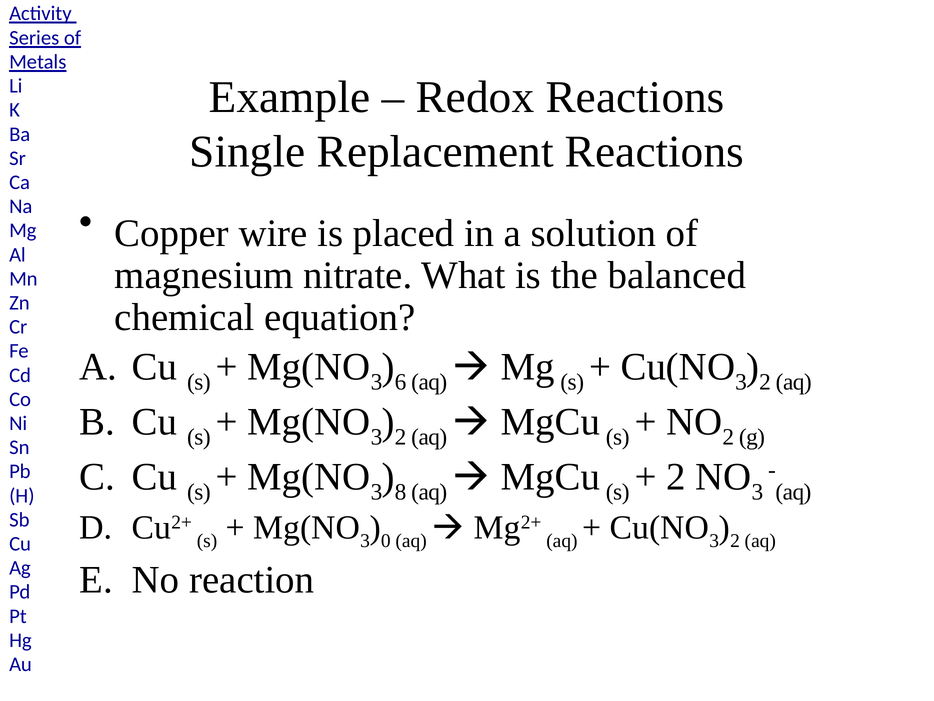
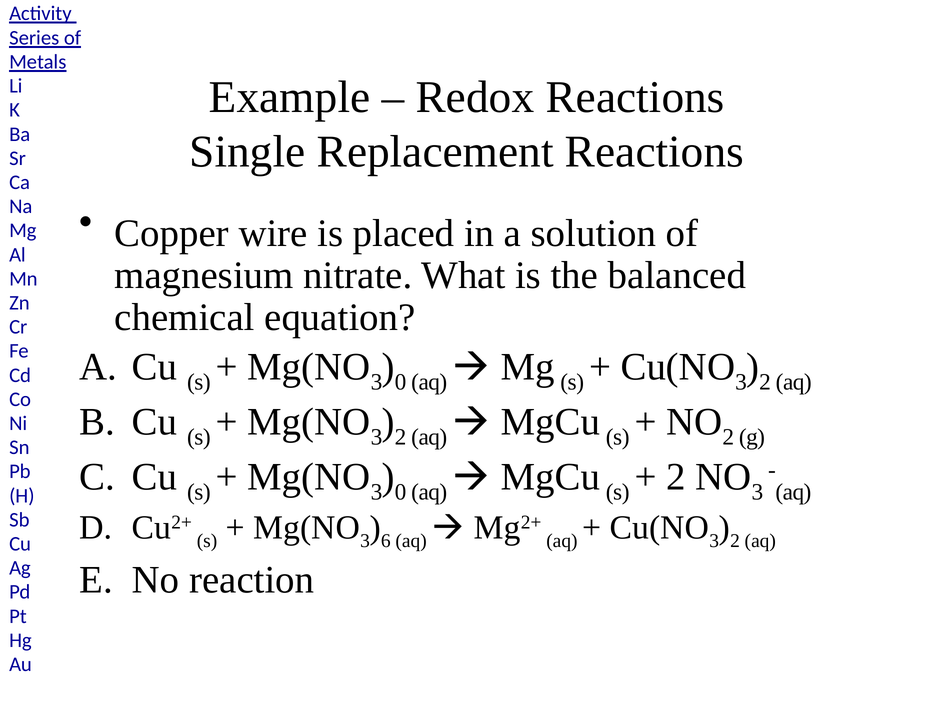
6 at (401, 382): 6 -> 0
8 at (401, 492): 8 -> 0
0: 0 -> 6
